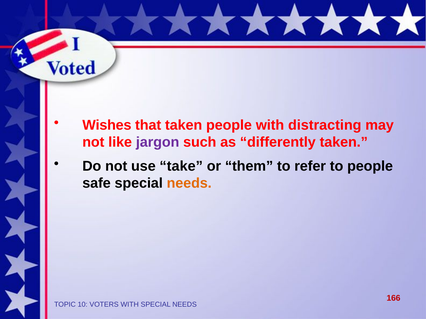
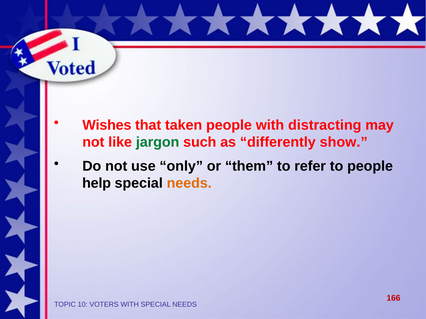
jargon colour: purple -> green
differently taken: taken -> show
take: take -> only
safe: safe -> help
